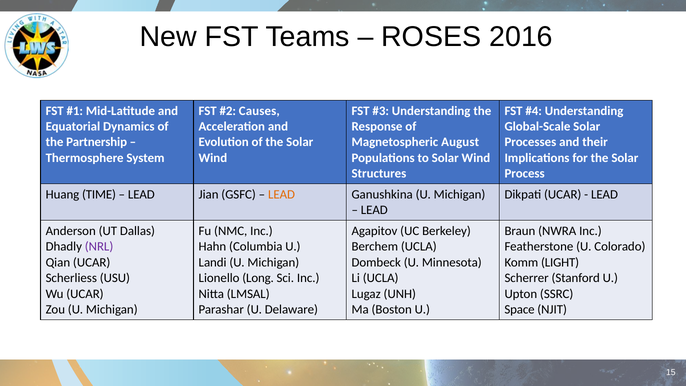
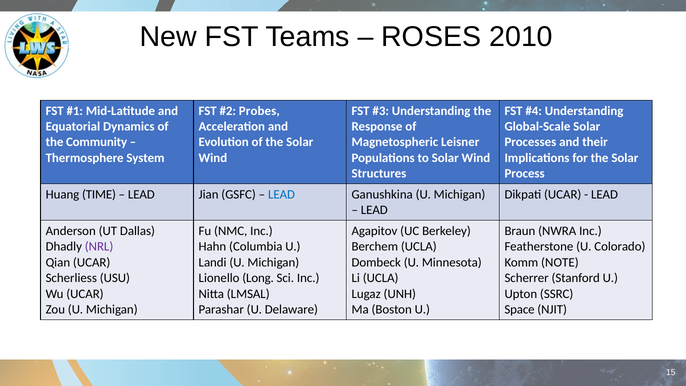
2016: 2016 -> 2010
Causes: Causes -> Probes
Partnership: Partnership -> Community
August: August -> Leisner
LEAD at (282, 194) colour: orange -> blue
LIGHT: LIGHT -> NOTE
